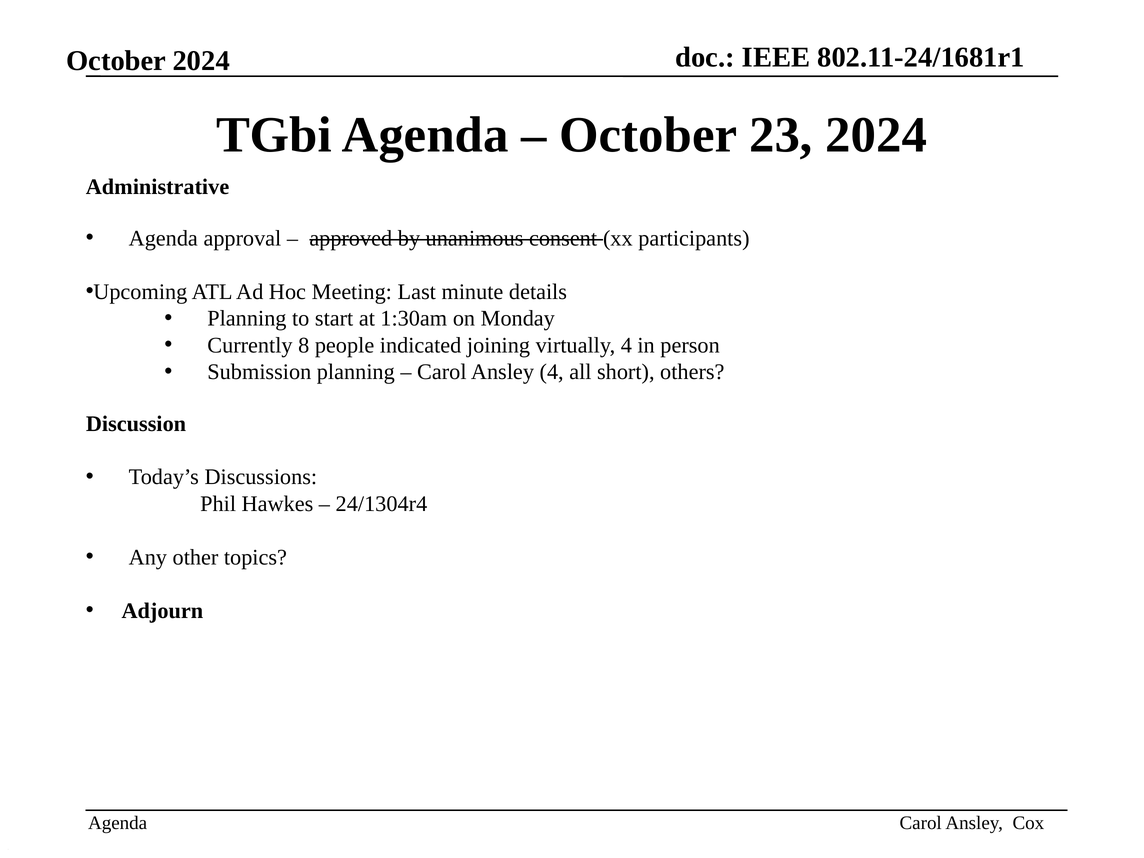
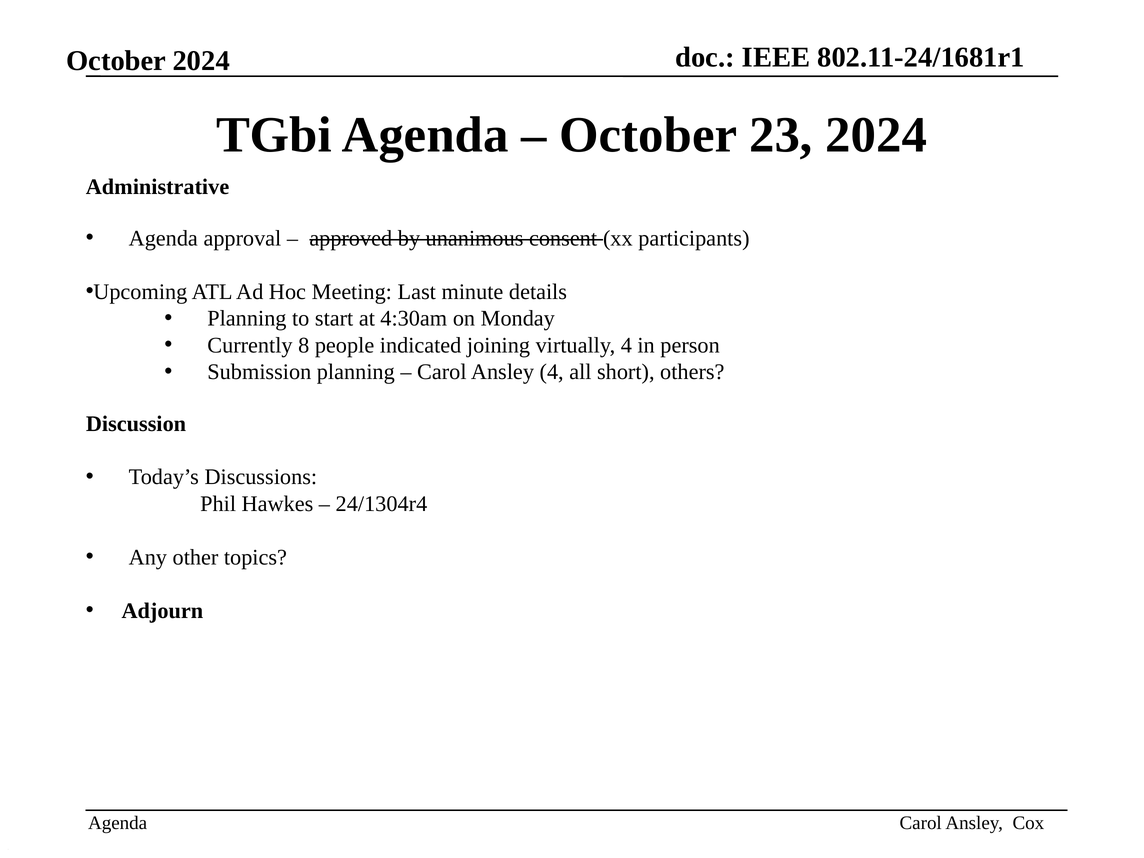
1:30am: 1:30am -> 4:30am
